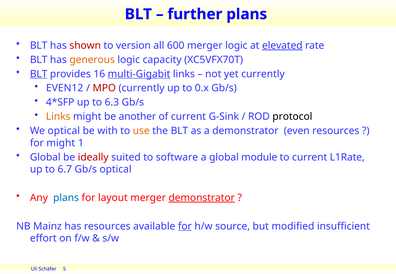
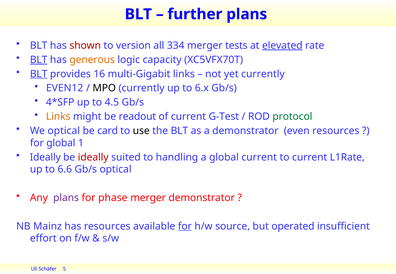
600: 600 -> 334
merger logic: logic -> tests
BLT at (39, 60) underline: none -> present
multi-Gigabit underline: present -> none
MPO colour: red -> black
0.x: 0.x -> 6.x
6.3: 6.3 -> 4.5
another: another -> readout
G-Sink: G-Sink -> G-Test
protocol colour: black -> green
with: with -> card
use colour: orange -> black
for might: might -> global
Global at (45, 157): Global -> Ideally
software: software -> handling
global module: module -> current
6.7: 6.7 -> 6.6
plans at (66, 198) colour: blue -> purple
layout: layout -> phase
demonstrator at (202, 198) underline: present -> none
modified: modified -> operated
